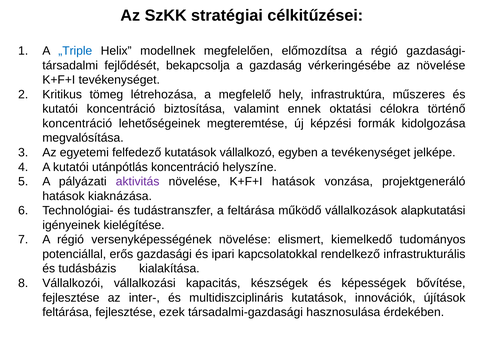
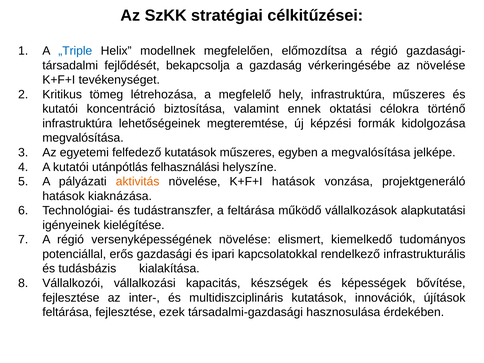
koncentráció at (77, 123): koncentráció -> infrastruktúra
kutatások vállalkozó: vállalkozó -> műszeres
a tevékenységet: tevékenységet -> megvalósítása
utánpótlás koncentráció: koncentráció -> felhasználási
aktivitás colour: purple -> orange
